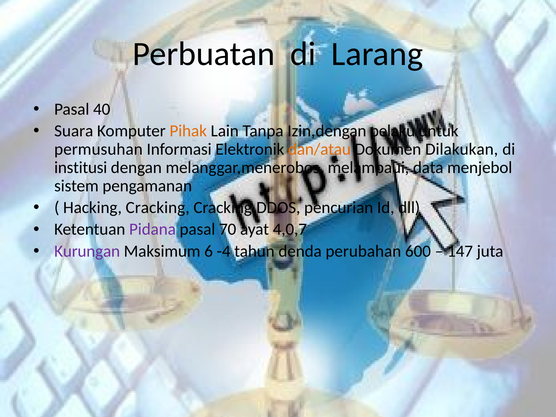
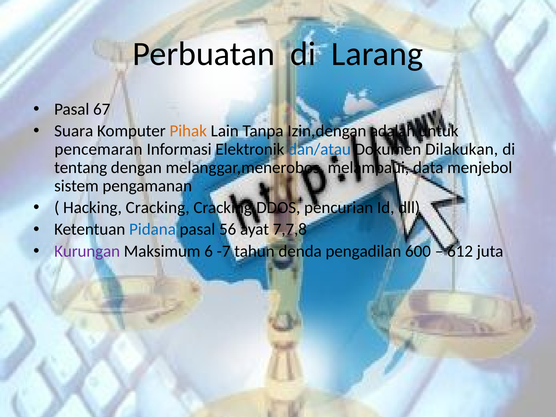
40: 40 -> 67
pelaku: pelaku -> adalah
permusuhan: permusuhan -> pencemaran
dan/atau colour: orange -> blue
institusi: institusi -> tentang
Pidana colour: purple -> blue
70: 70 -> 56
4,0,7: 4,0,7 -> 7,7,8
-4: -4 -> -7
perubahan: perubahan -> pengadilan
147: 147 -> 612
